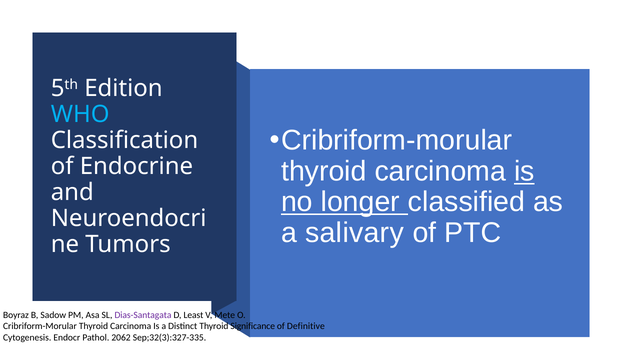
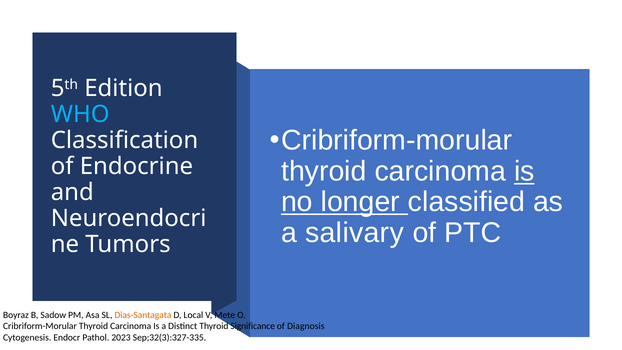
Dias-Santagata colour: purple -> orange
Least: Least -> Local
Definitive: Definitive -> Diagnosis
2062: 2062 -> 2023
